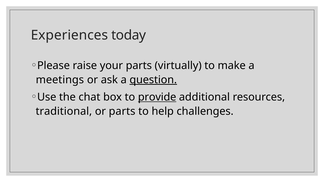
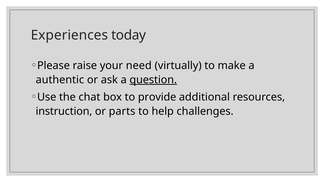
your parts: parts -> need
meetings: meetings -> authentic
provide underline: present -> none
traditional: traditional -> instruction
